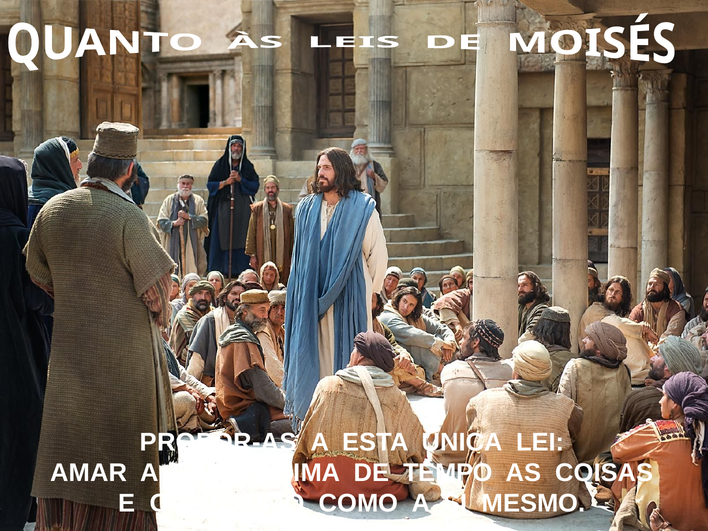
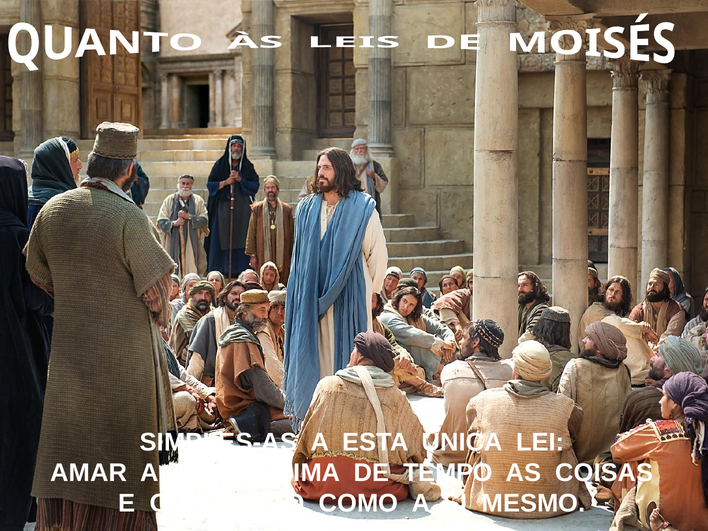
PROPOR-AS: PROPOR-AS -> SIMPLES-AS
